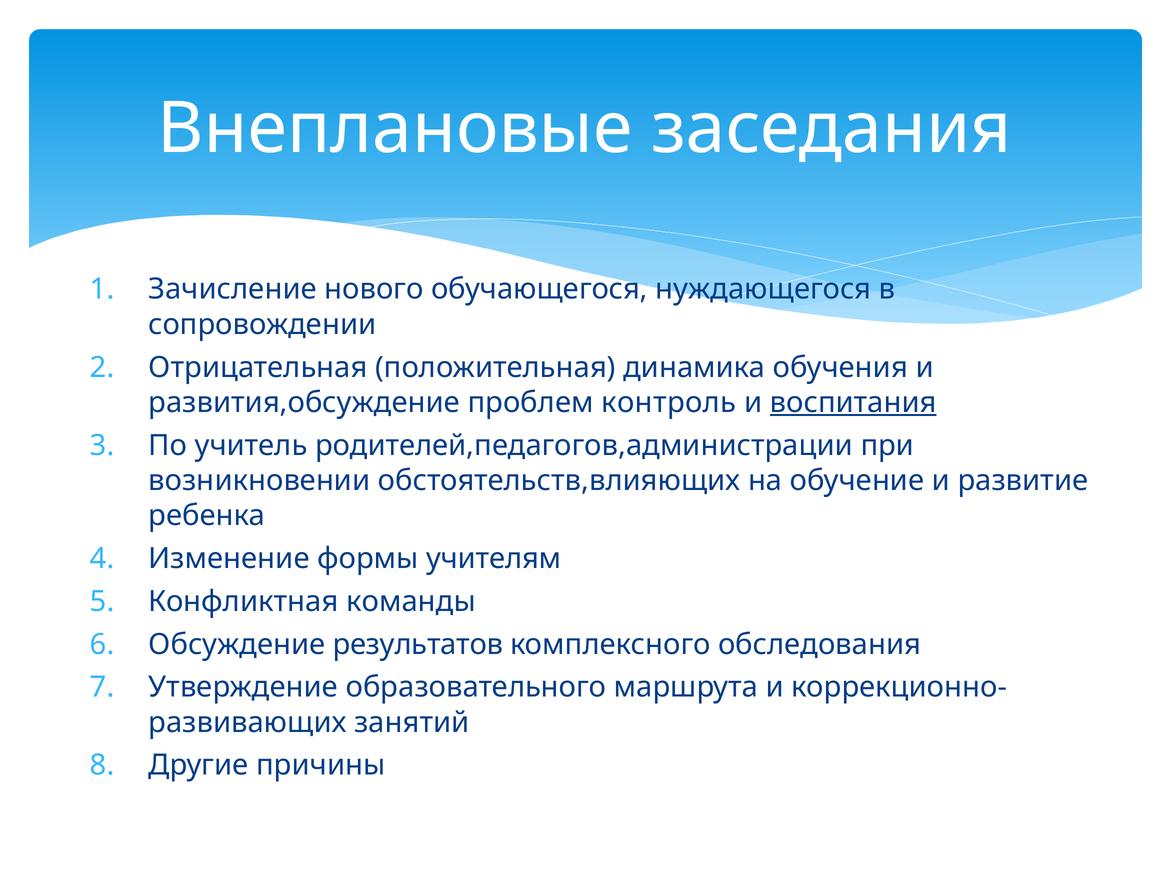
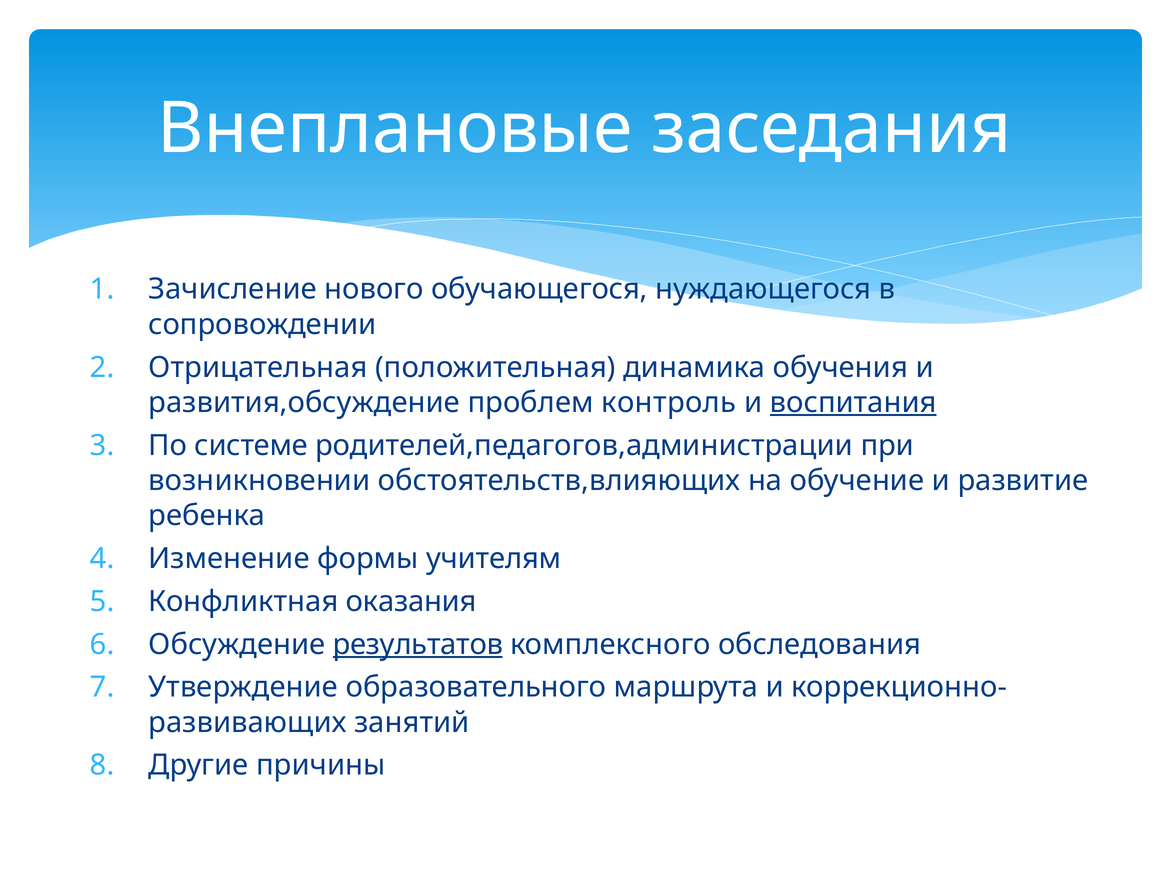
учитель: учитель -> системе
команды: команды -> оказания
результатов underline: none -> present
